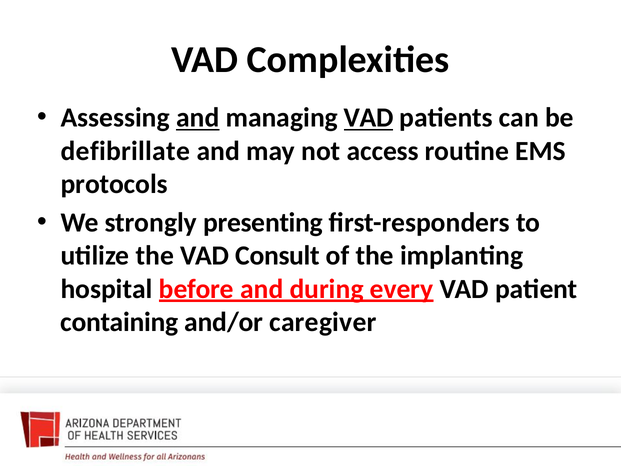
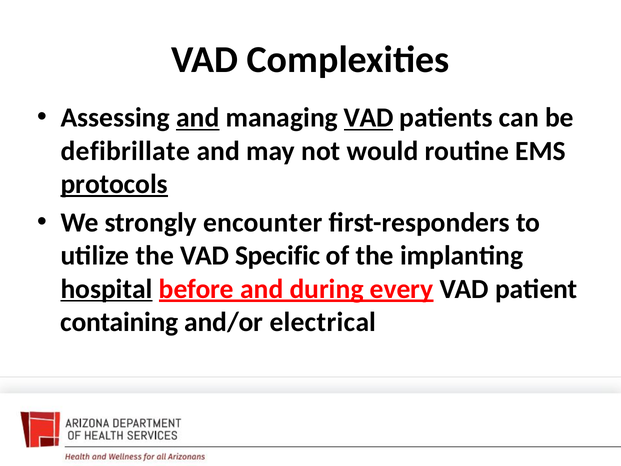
access: access -> would
protocols underline: none -> present
presenting: presenting -> encounter
Consult: Consult -> Specific
hospital underline: none -> present
caregiver: caregiver -> electrical
